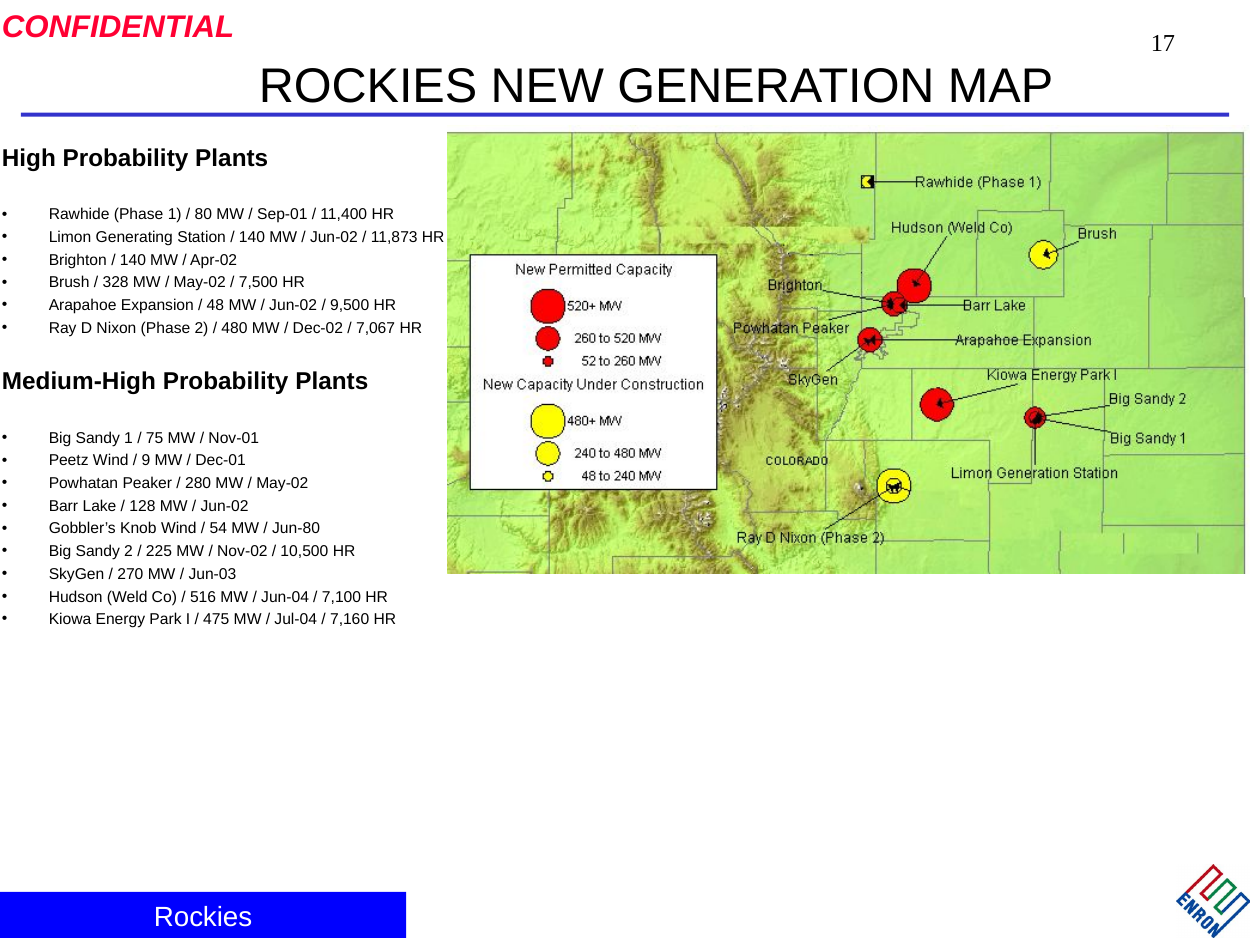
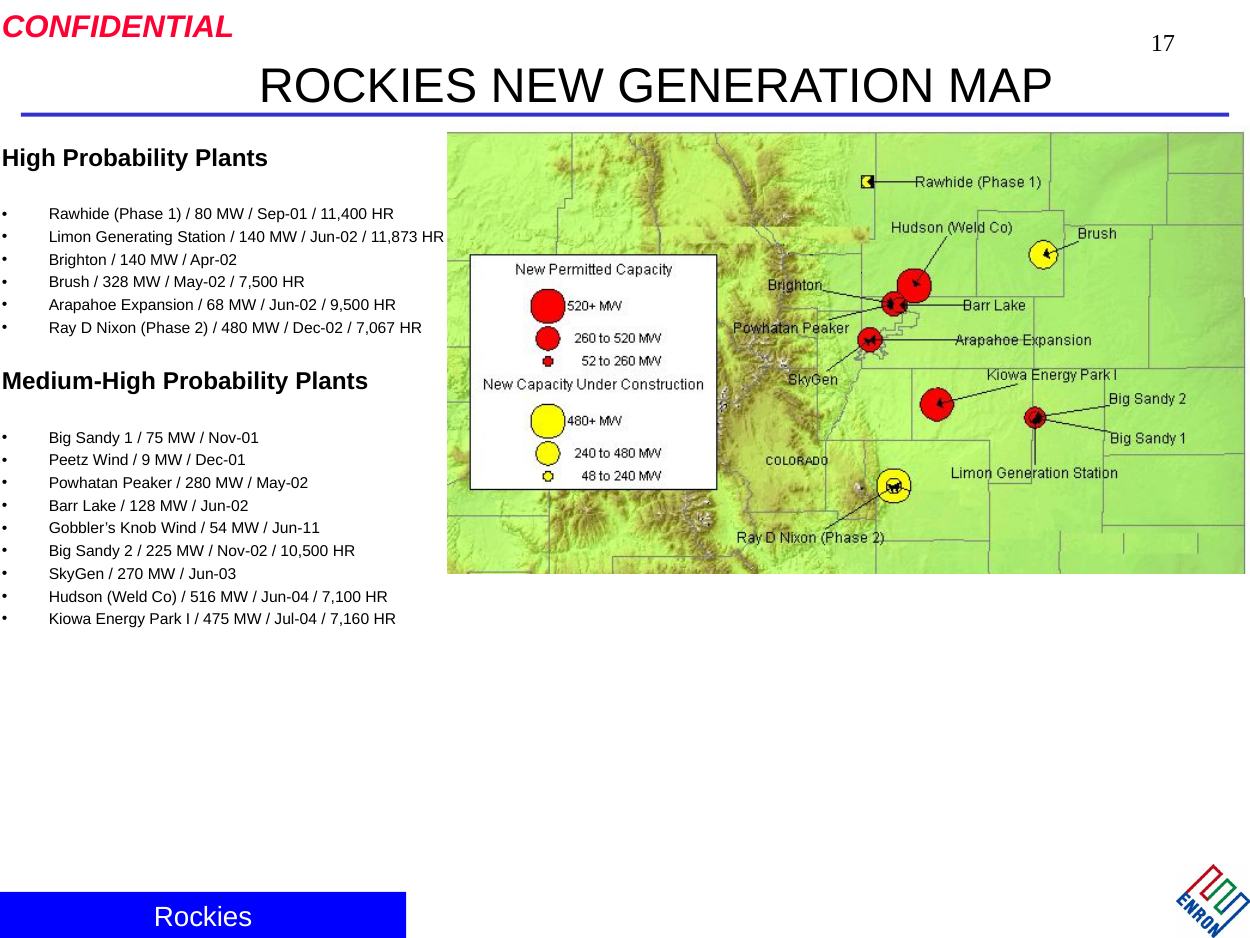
48: 48 -> 68
Jun-80: Jun-80 -> Jun-11
